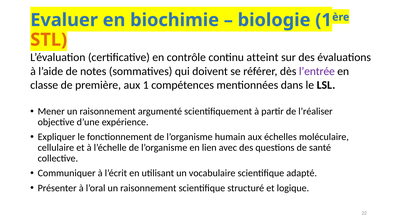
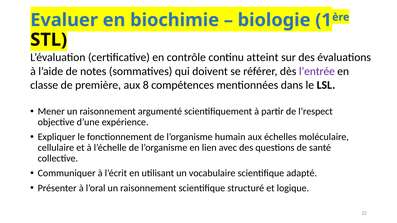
STL colour: orange -> black
aux 1: 1 -> 8
l’réaliser: l’réaliser -> l’respect
